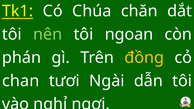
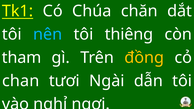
nên colour: light green -> light blue
ngoan: ngoan -> thiêng
phán: phán -> tham
